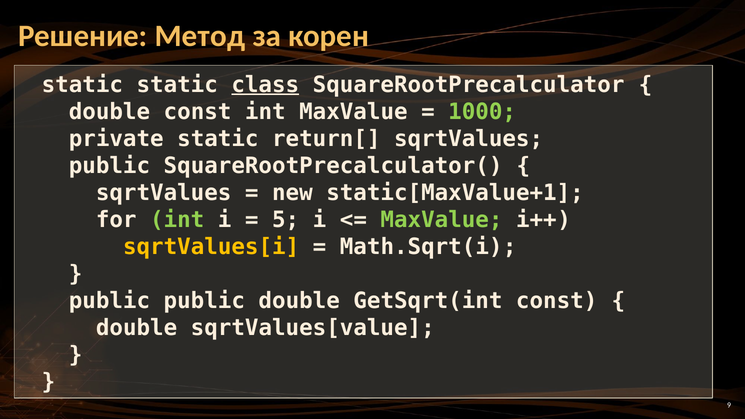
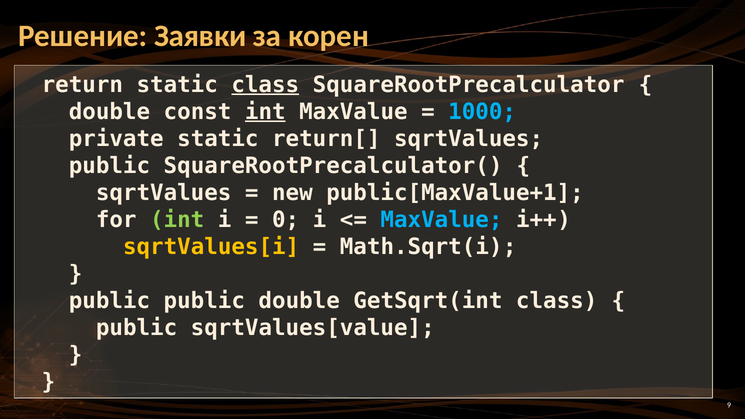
Метод: Метод -> Заявки
static at (82, 85): static -> return
int at (265, 112) underline: none -> present
1000 colour: light green -> light blue
static[MaxValue+1: static[MaxValue+1 -> public[MaxValue+1
5: 5 -> 0
MaxValue at (441, 220) colour: light green -> light blue
GetSqrt(int const: const -> class
double at (137, 328): double -> public
